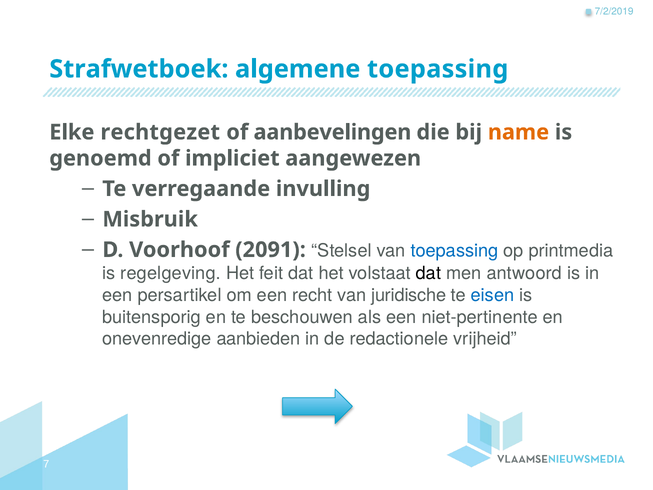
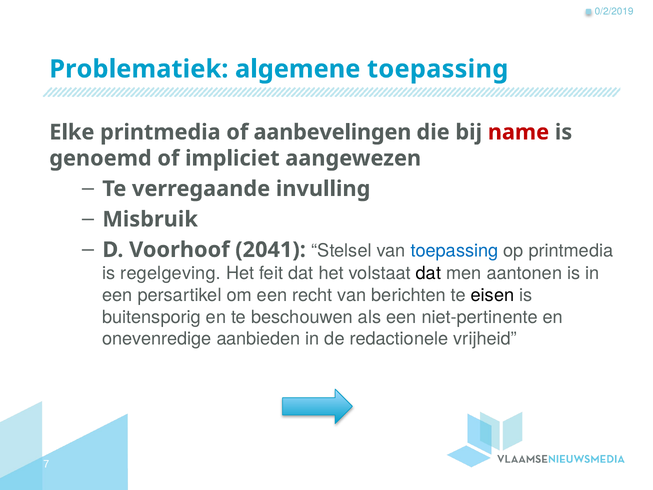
7/2/2019: 7/2/2019 -> 0/2/2019
Strafwetboek: Strafwetboek -> Problematiek
Elke rechtgezet: rechtgezet -> printmedia
name colour: orange -> red
2091: 2091 -> 2041
antwoord: antwoord -> aantonen
juridische: juridische -> berichten
eisen colour: blue -> black
